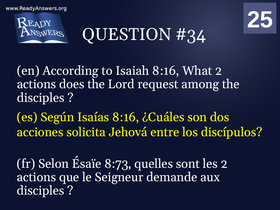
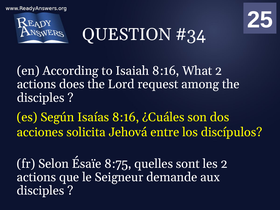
8:73: 8:73 -> 8:75
